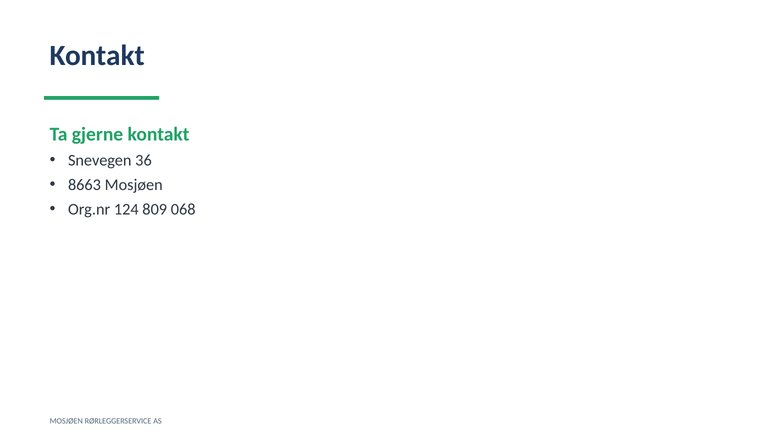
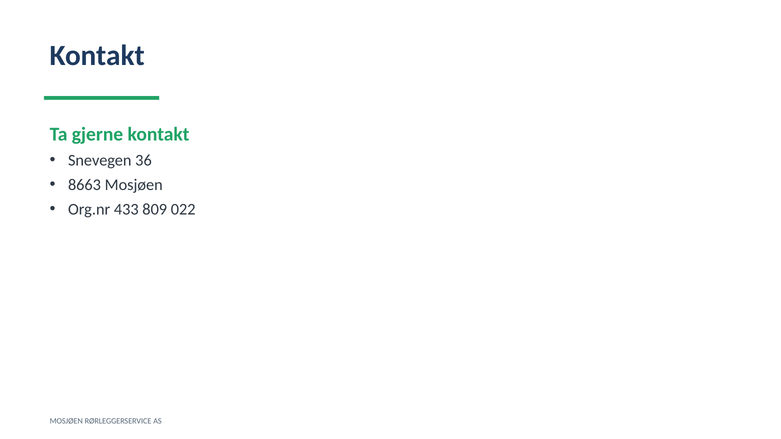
124: 124 -> 433
068: 068 -> 022
